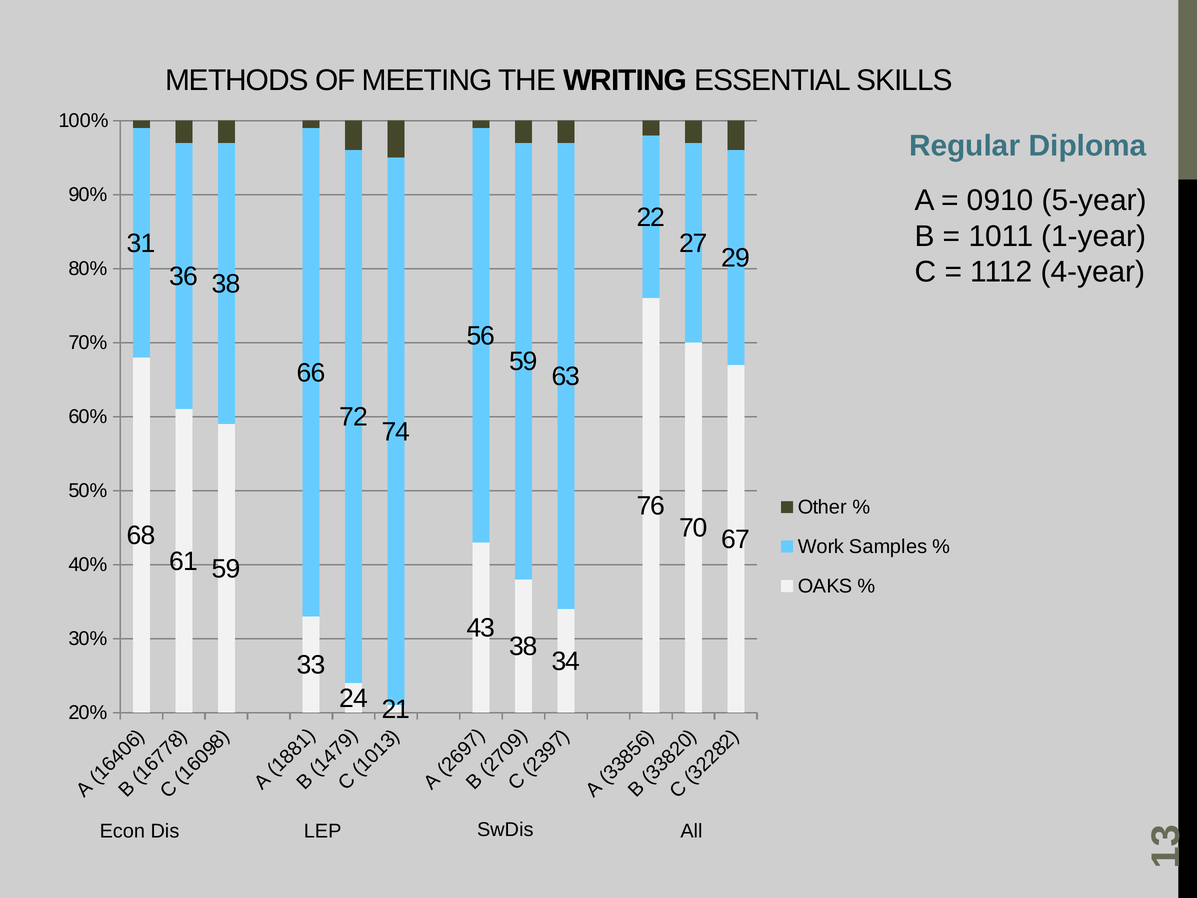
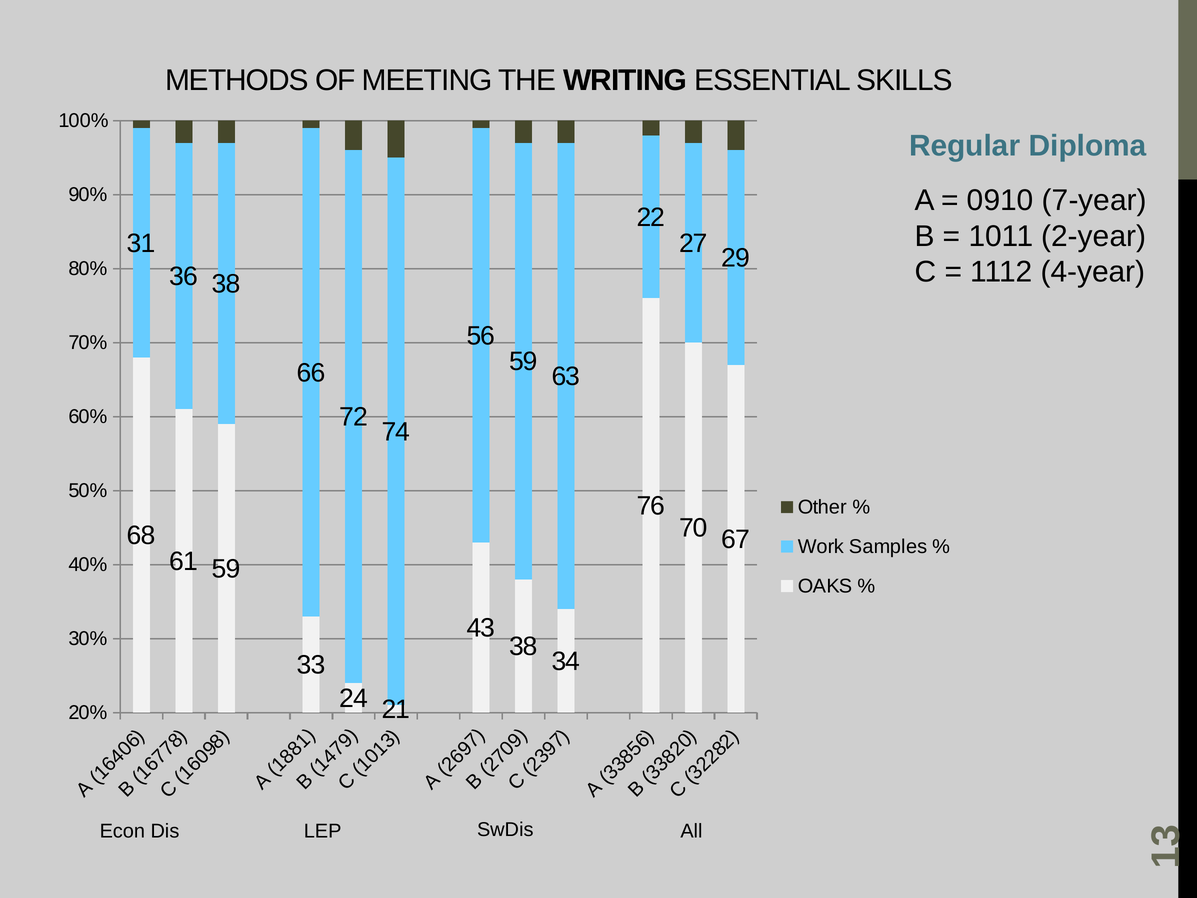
5-year: 5-year -> 7-year
1-year: 1-year -> 2-year
